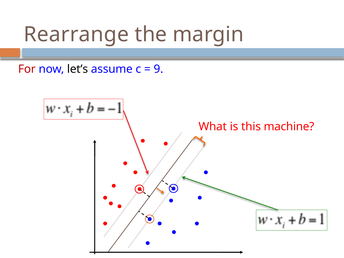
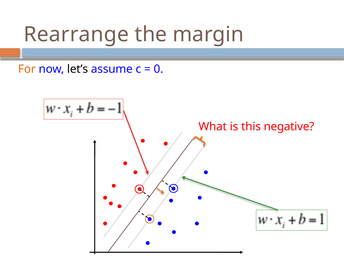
For colour: red -> orange
9: 9 -> 0
machine: machine -> negative
